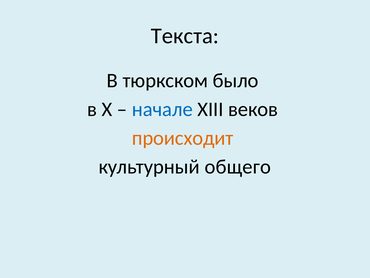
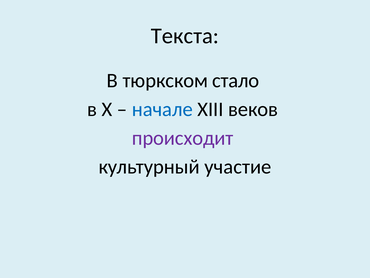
было: было -> стало
происходит colour: orange -> purple
общего: общего -> участие
